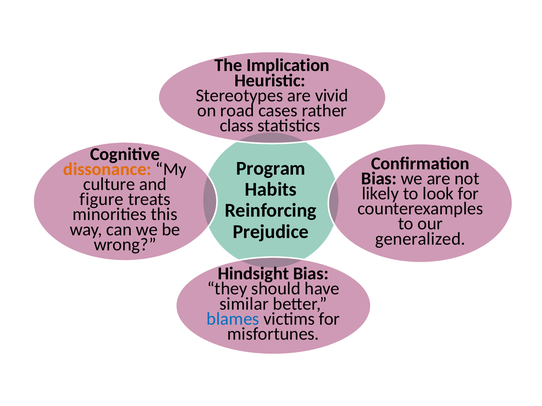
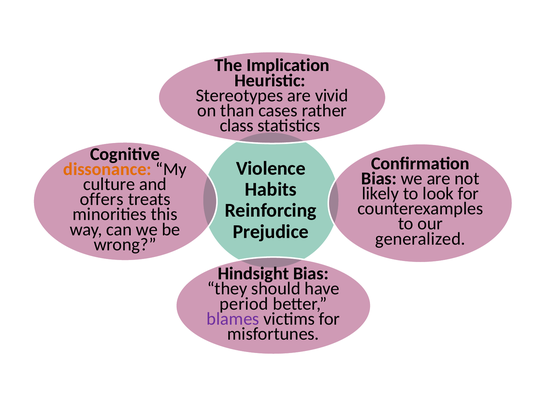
road: road -> than
Program: Program -> Violence
figure: figure -> offers
similar: similar -> period
blames colour: blue -> purple
